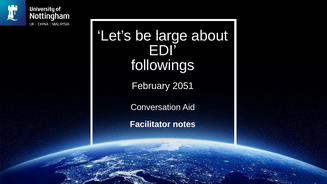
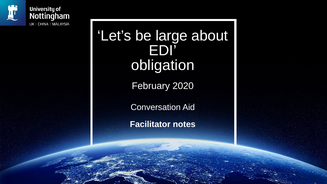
followings: followings -> obligation
2051: 2051 -> 2020
